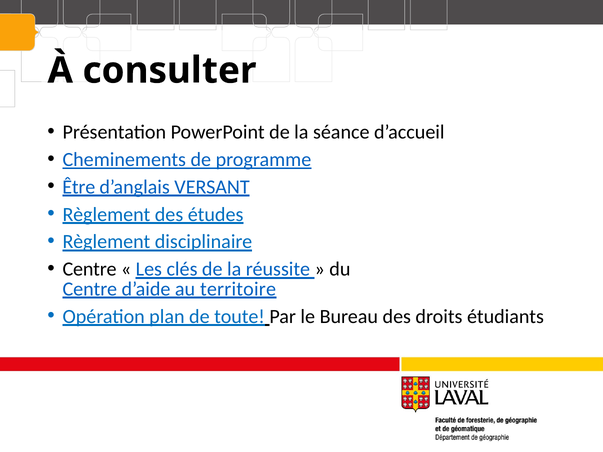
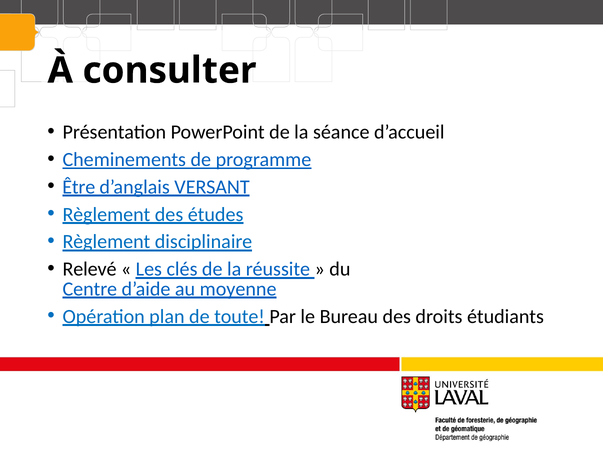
Centre at (90, 269): Centre -> Relevé
territoire: territoire -> moyenne
